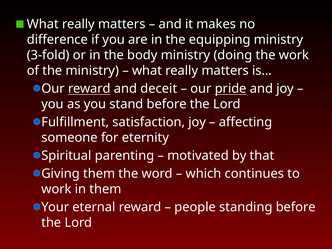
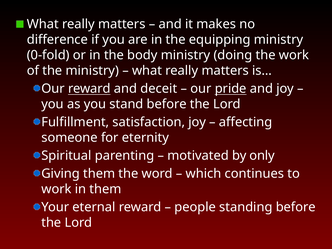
3-fold: 3-fold -> 0-fold
that: that -> only
